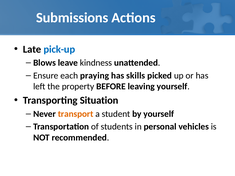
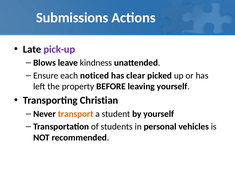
pick-up colour: blue -> purple
praying: praying -> noticed
skills: skills -> clear
Situation: Situation -> Christian
